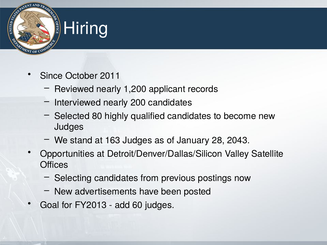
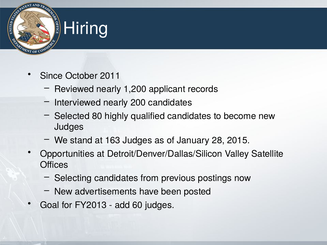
2043: 2043 -> 2015
